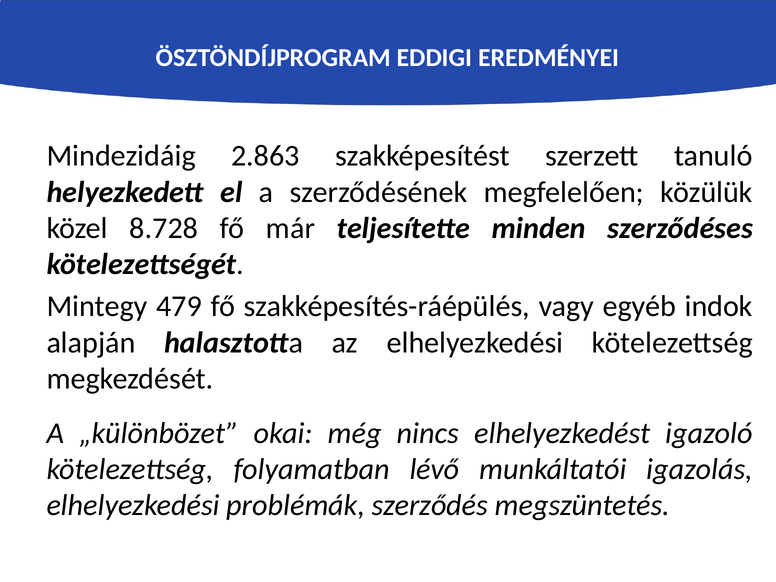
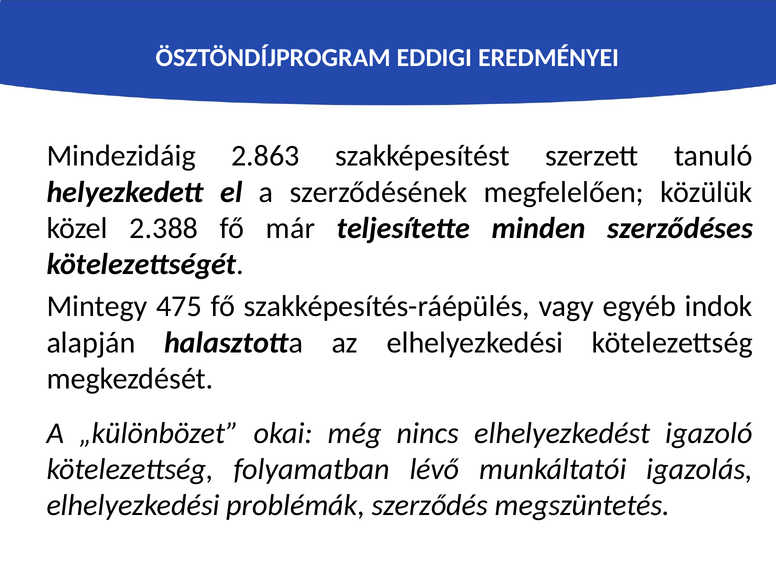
8.728: 8.728 -> 2.388
479: 479 -> 475
